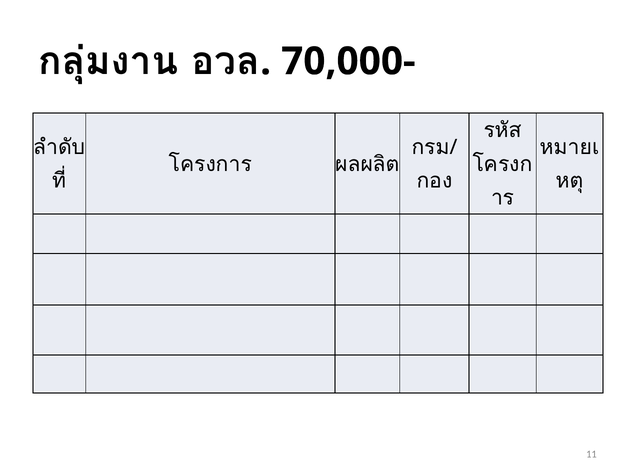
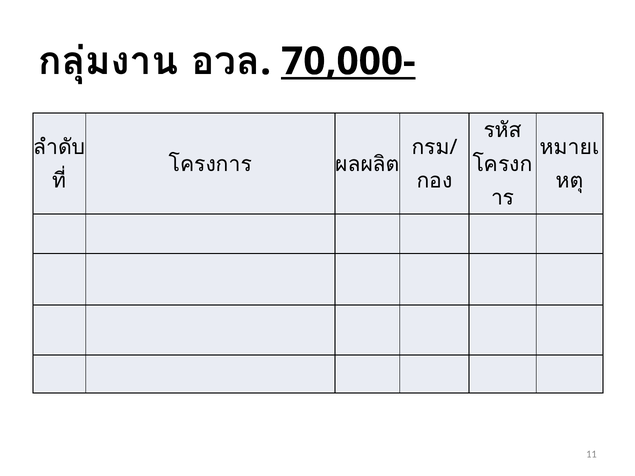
70,000- underline: none -> present
